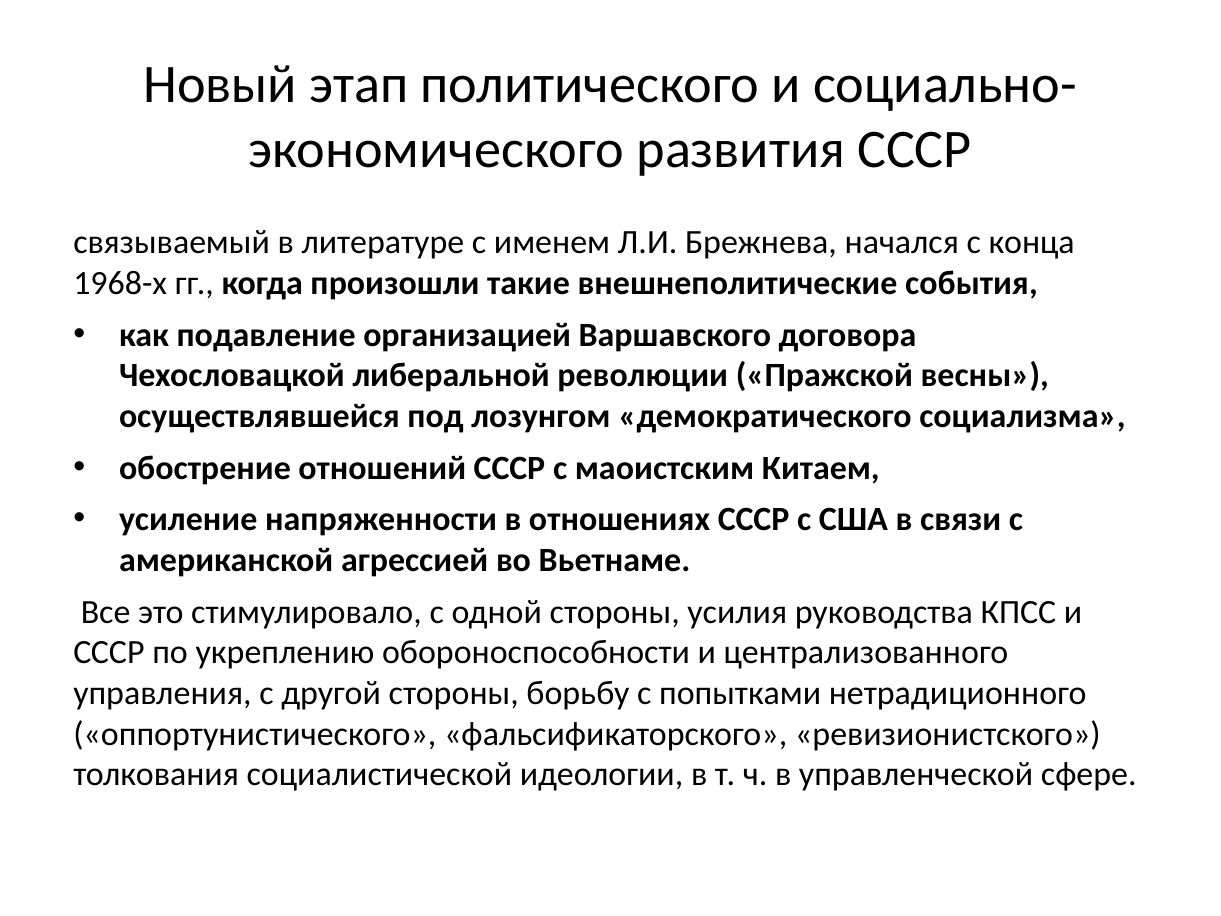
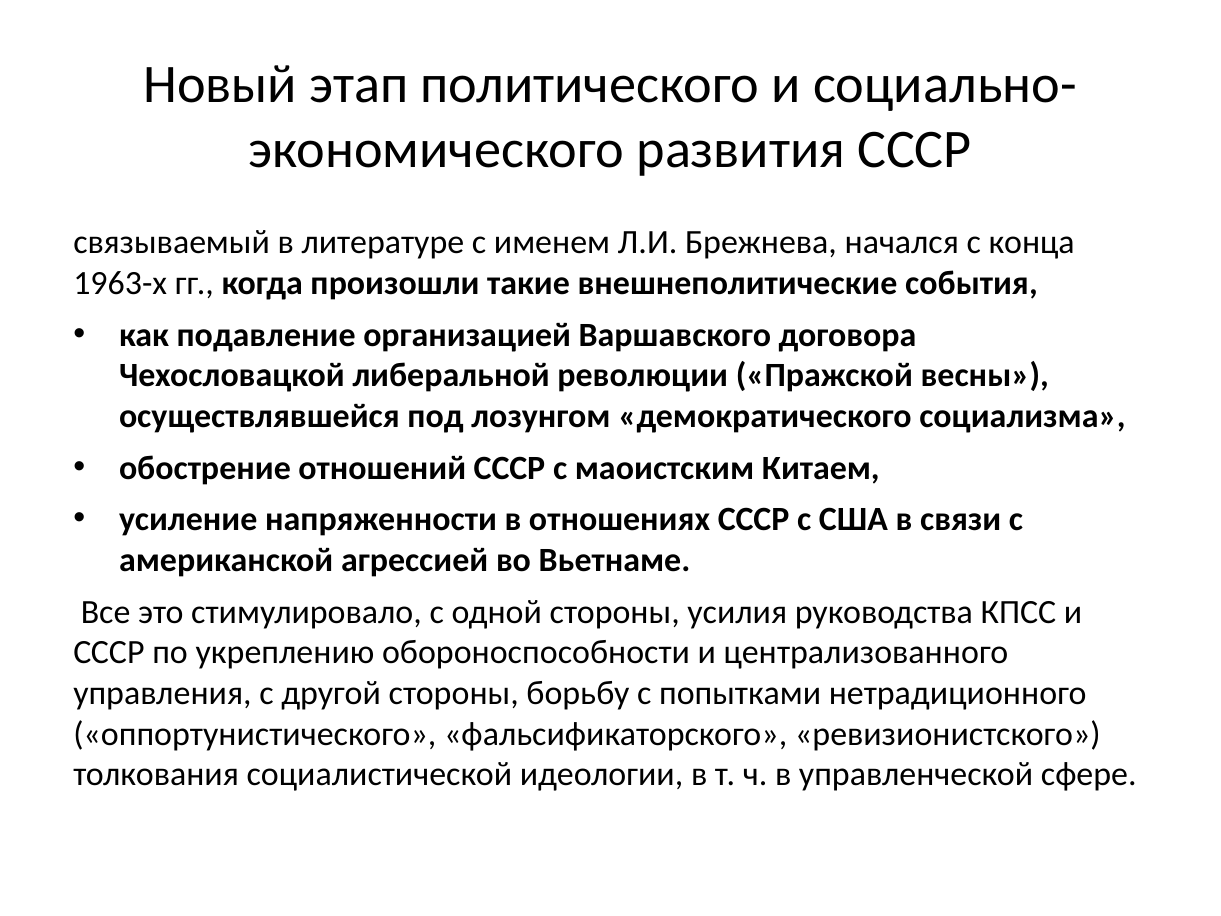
1968-х: 1968-х -> 1963-х
